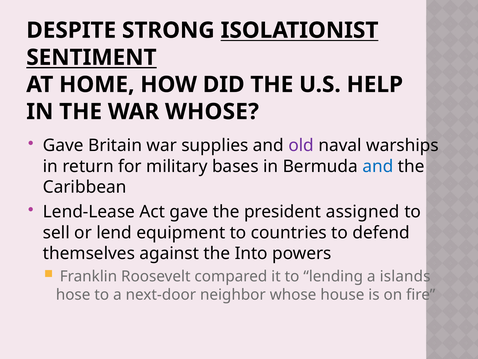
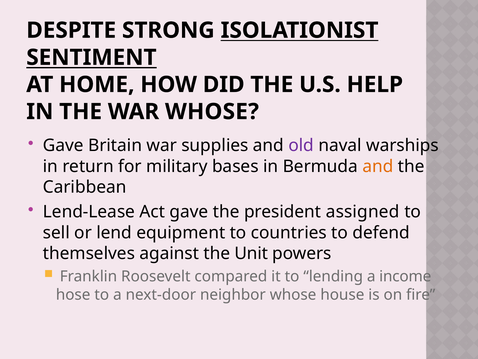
and at (378, 166) colour: blue -> orange
Into: Into -> Unit
islands: islands -> income
